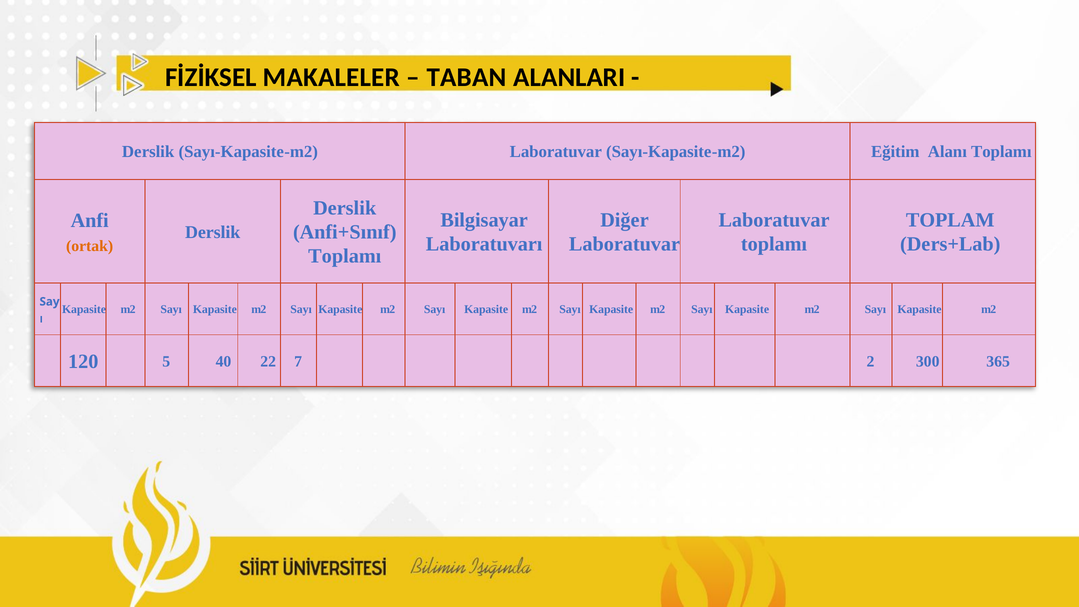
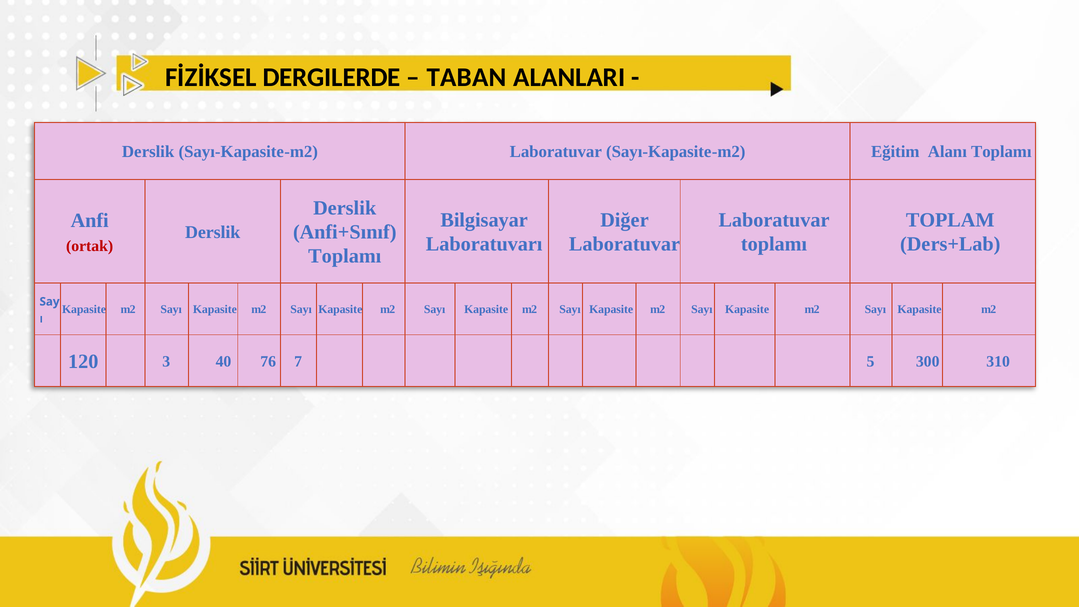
MAKALELER: MAKALELER -> DERGILERDE
ortak colour: orange -> red
5: 5 -> 3
22: 22 -> 76
2: 2 -> 5
365: 365 -> 310
